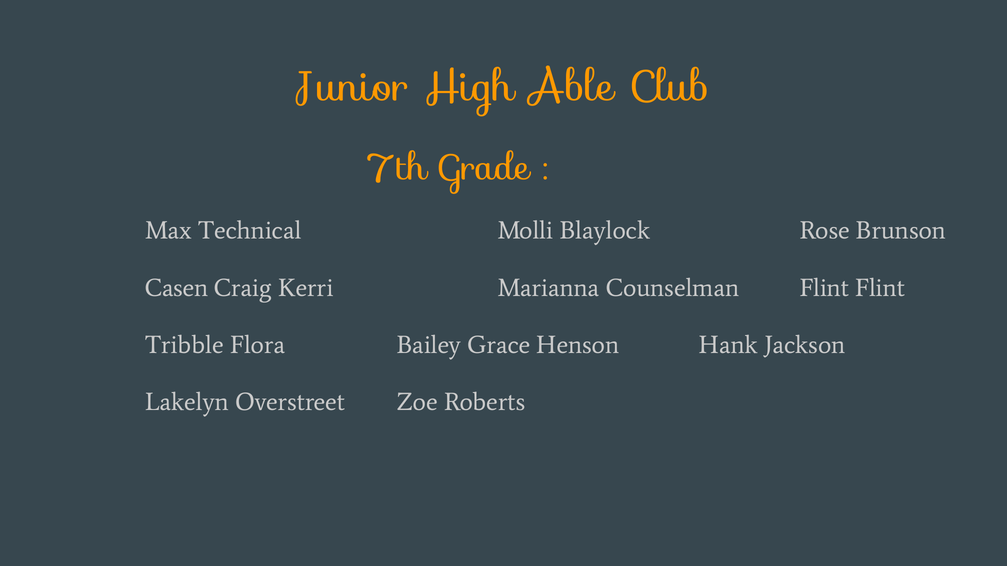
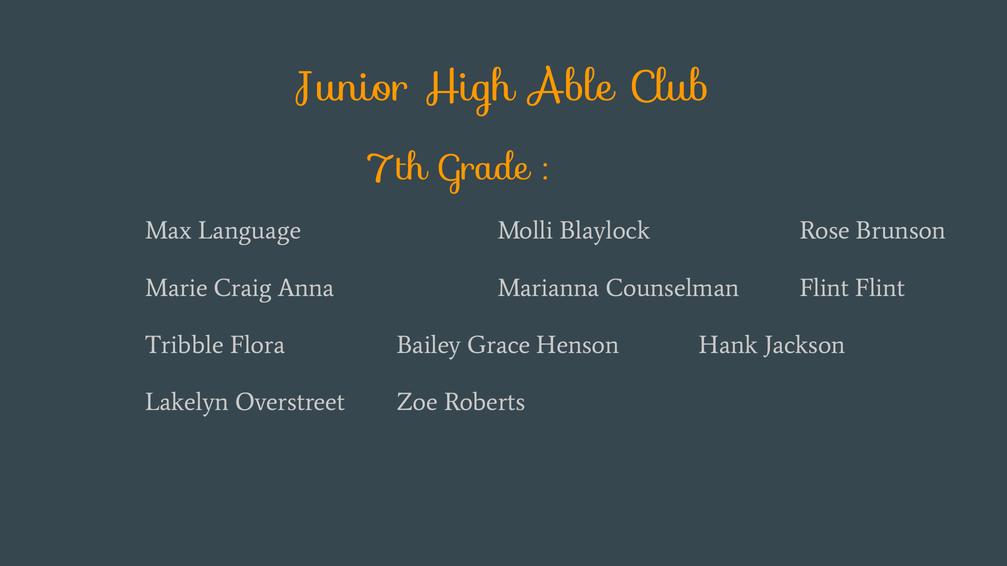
Technical: Technical -> Language
Casen: Casen -> Marie
Kerri: Kerri -> Anna
